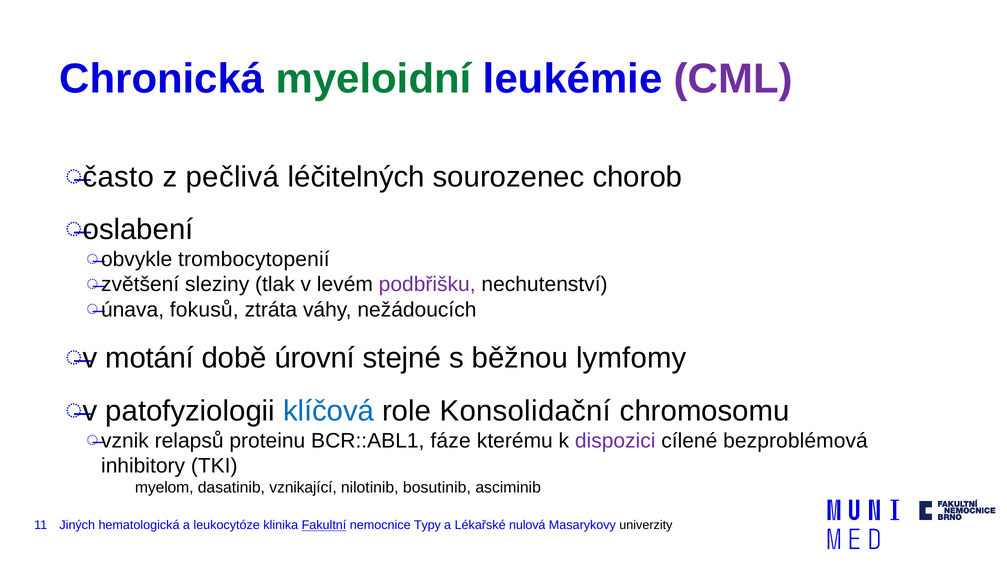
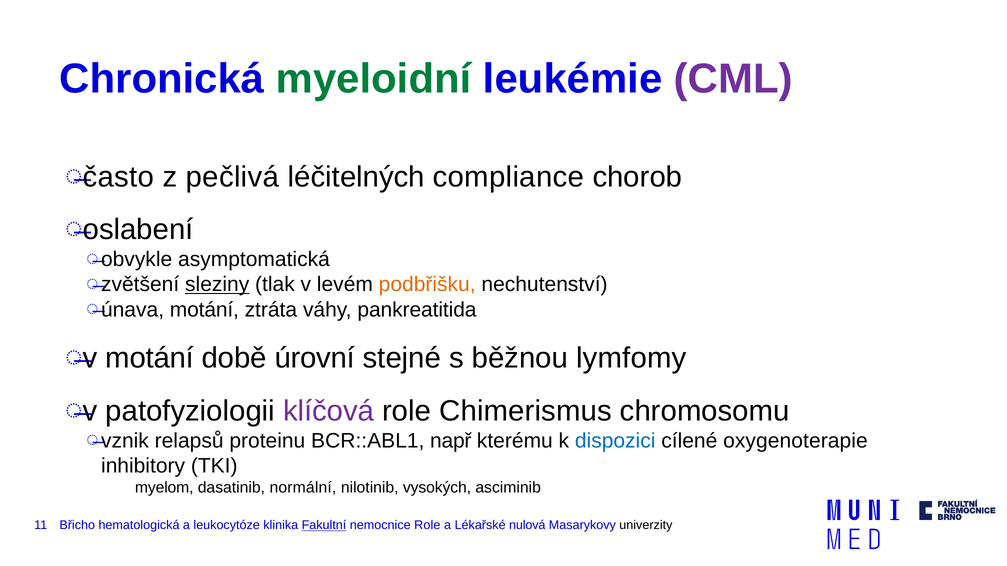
sourozenec: sourozenec -> compliance
trombocytopenií: trombocytopenií -> asymptomatická
sleziny underline: none -> present
podbřišku colour: purple -> orange
fokusů at (204, 310): fokusů -> motání
nežádoucích: nežádoucích -> pankreatitida
klíčová colour: blue -> purple
Konsolidační: Konsolidační -> Chimerismus
fáze: fáze -> např
dispozici colour: purple -> blue
bezproblémová: bezproblémová -> oxygenoterapie
vznikající: vznikající -> normální
bosutinib: bosutinib -> vysokých
Jiných: Jiných -> Břicho
nemocnice Typy: Typy -> Role
